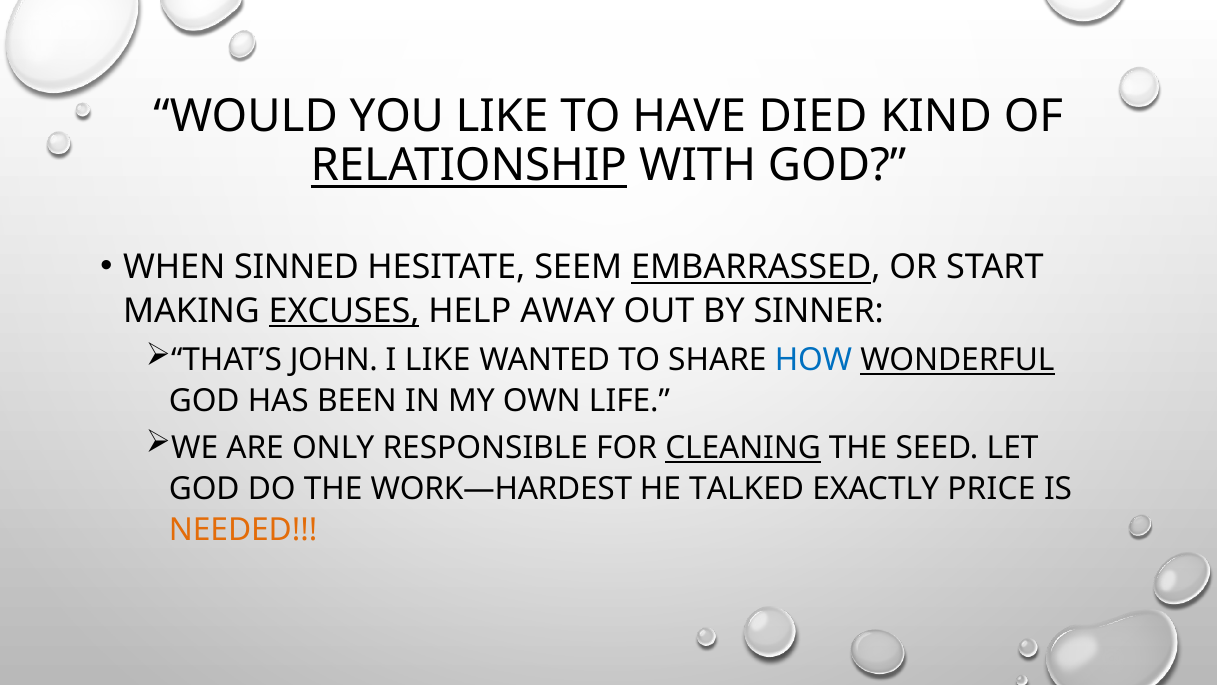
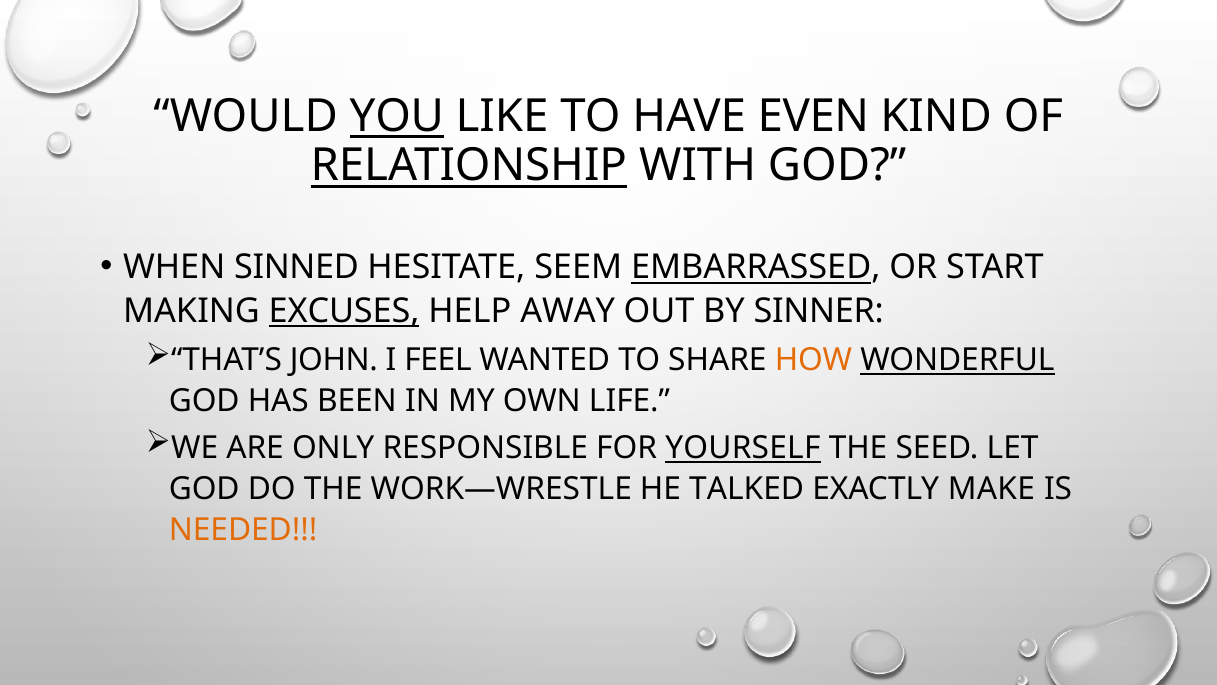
YOU underline: none -> present
DIED: DIED -> EVEN
I LIKE: LIKE -> FEEL
HOW colour: blue -> orange
CLEANING: CLEANING -> YOURSELF
WORK—HARDEST: WORK—HARDEST -> WORK—WRESTLE
PRICE: PRICE -> MAKE
